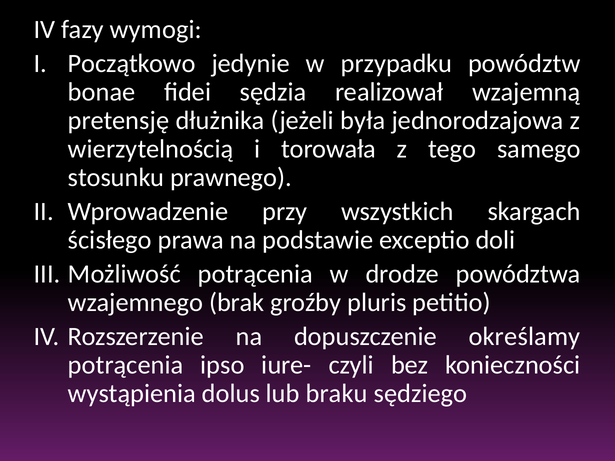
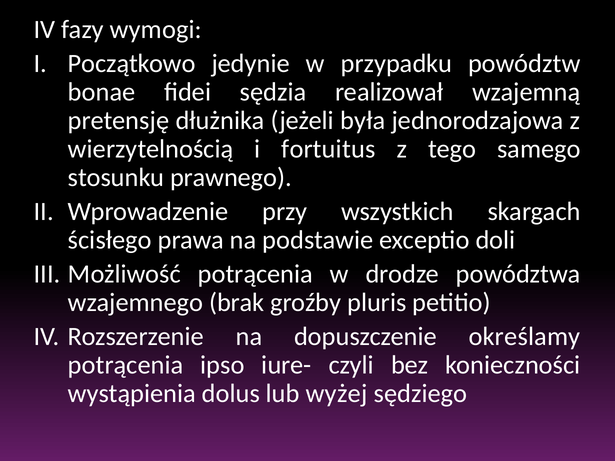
torowała: torowała -> fortuitus
braku: braku -> wyżej
